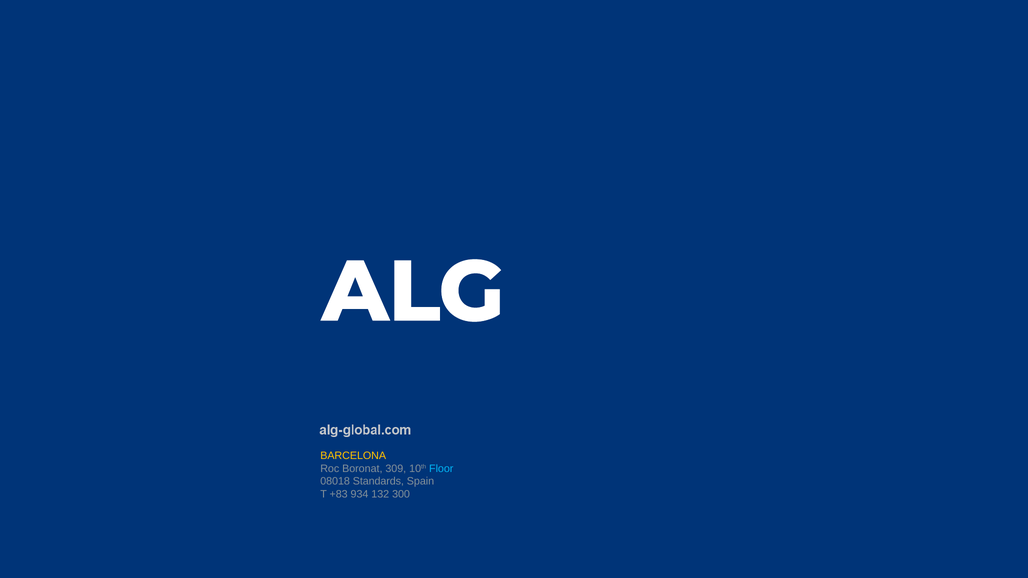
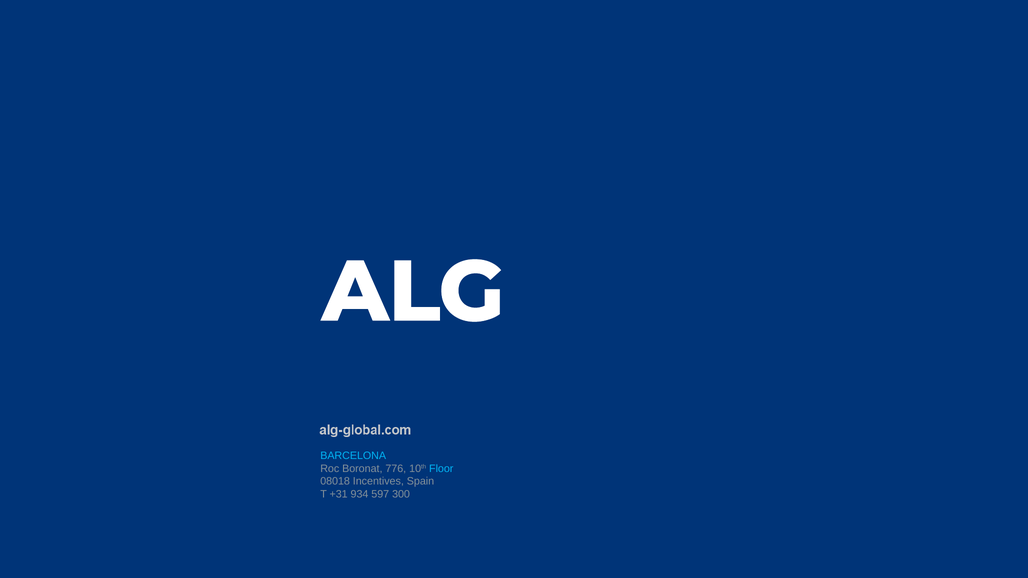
BARCELONA colour: yellow -> light blue
309: 309 -> 776
Standards: Standards -> Incentives
+83: +83 -> +31
132: 132 -> 597
